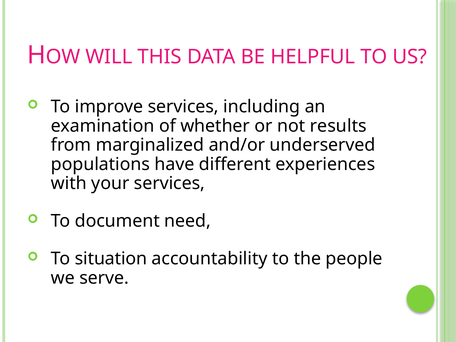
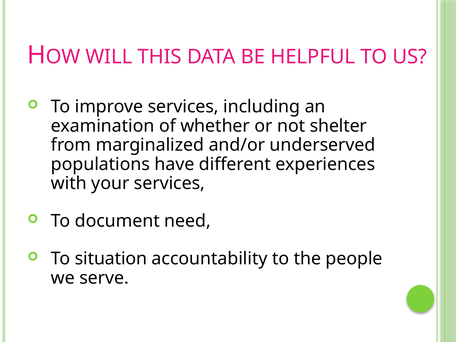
results: results -> shelter
